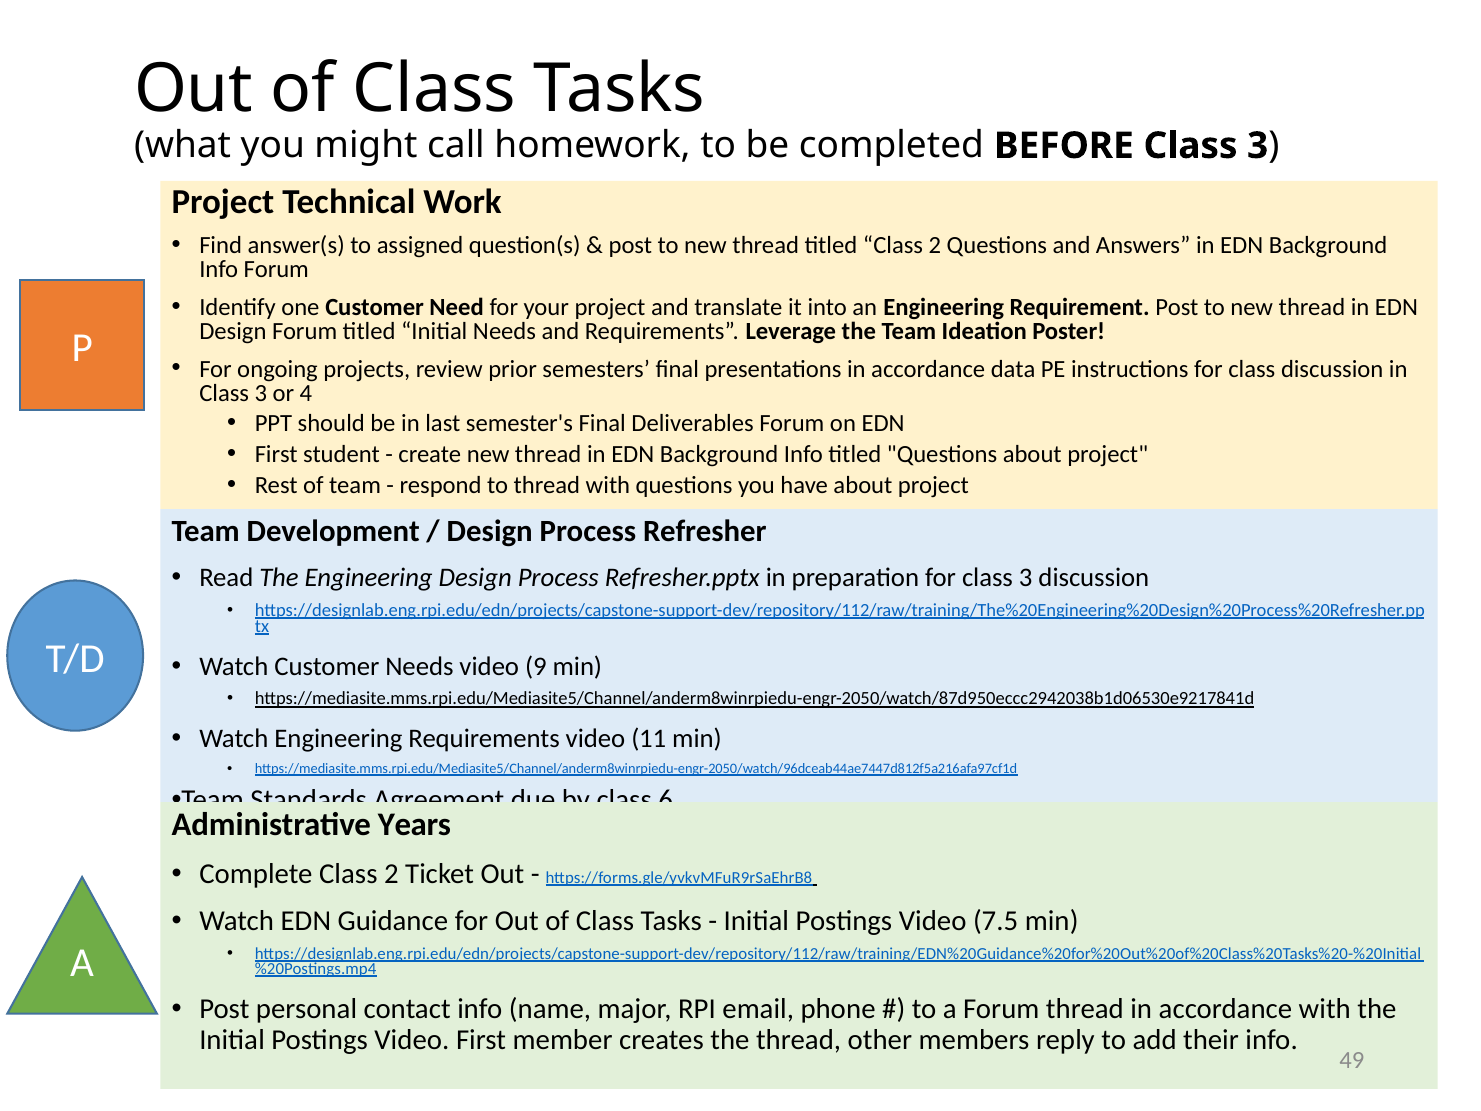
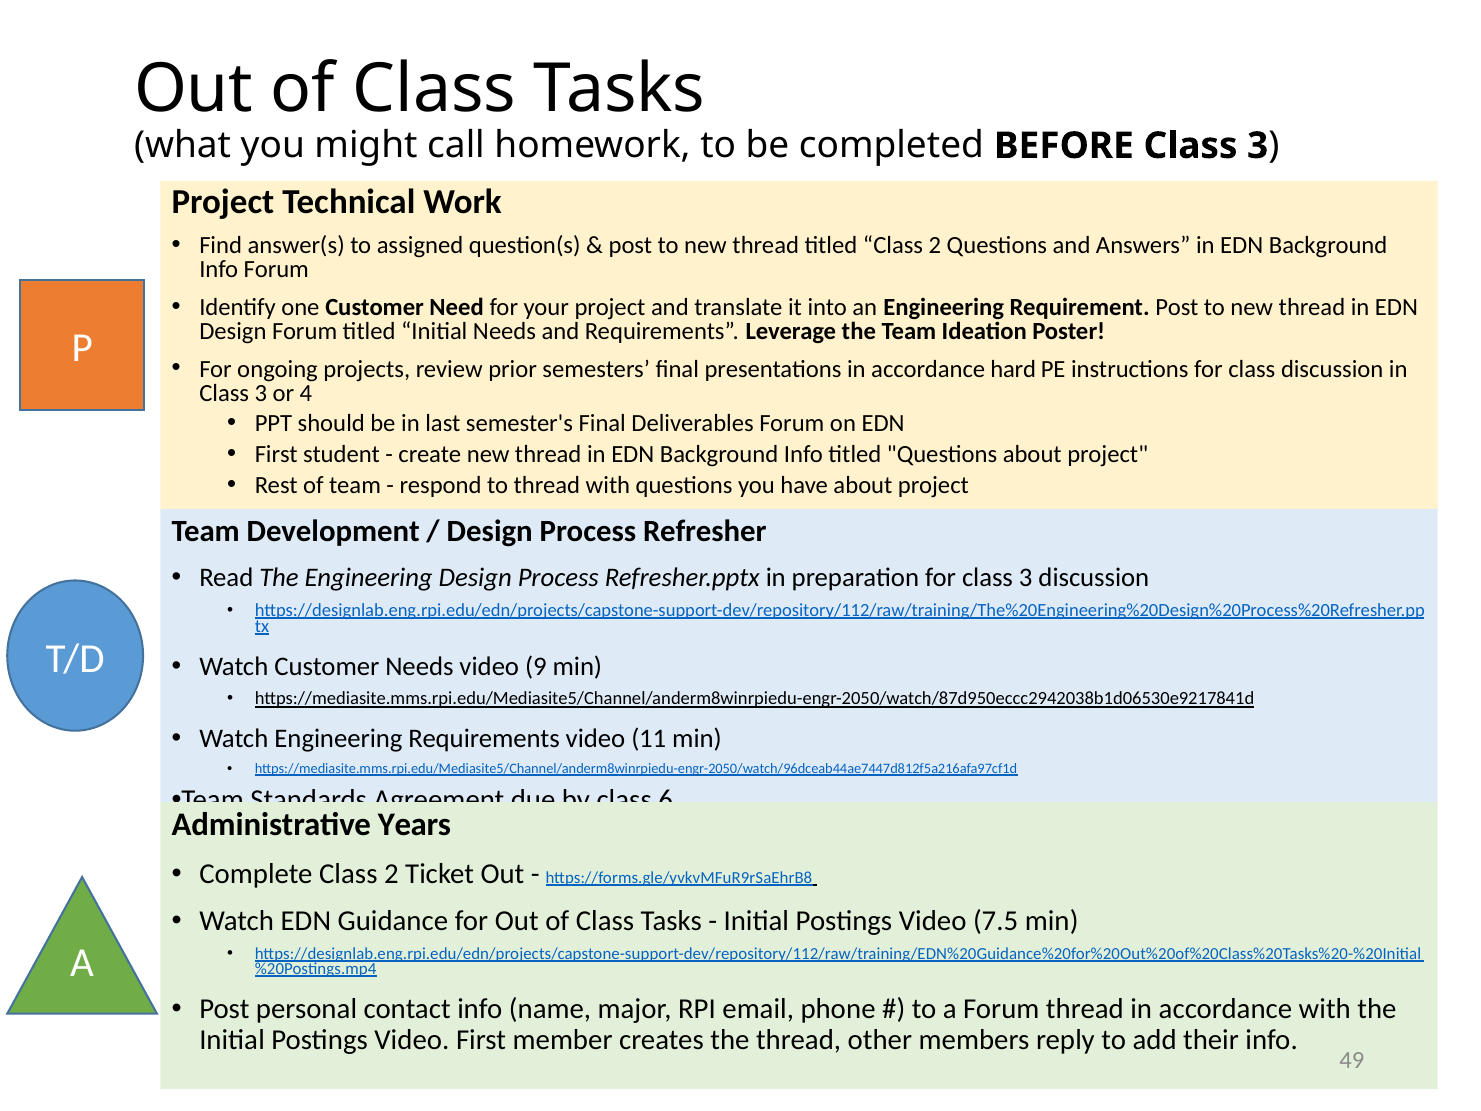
data: data -> hard
